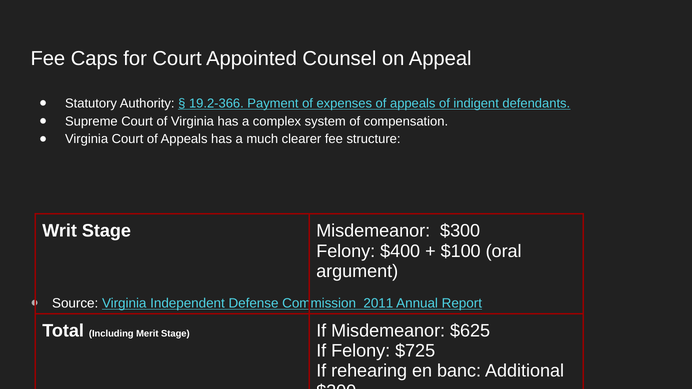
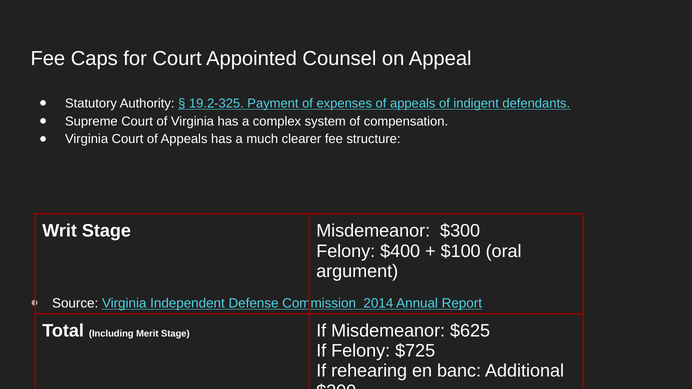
19.2-366: 19.2-366 -> 19.2-325
2011: 2011 -> 2014
